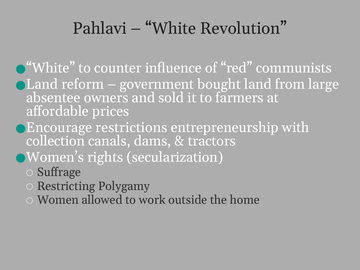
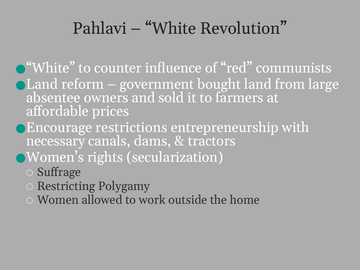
collection: collection -> necessary
